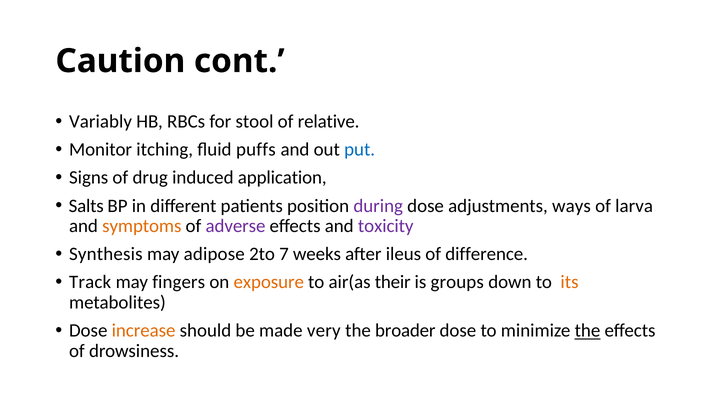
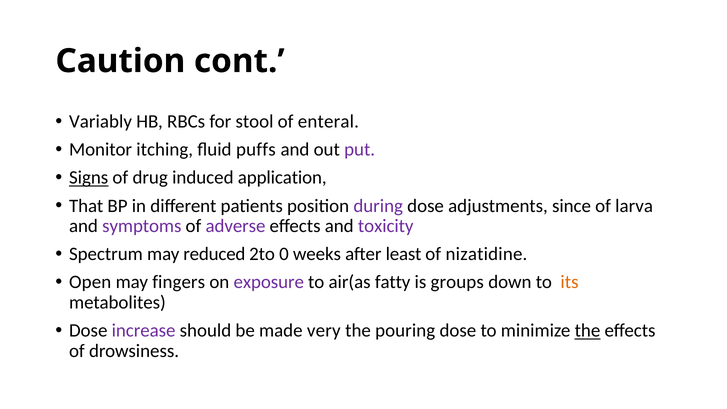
relative: relative -> enteral
put colour: blue -> purple
Signs underline: none -> present
Salts: Salts -> That
ways: ways -> since
symptoms colour: orange -> purple
Synthesis: Synthesis -> Spectrum
adipose: adipose -> reduced
7: 7 -> 0
ileus: ileus -> least
difference: difference -> nizatidine
Track: Track -> Open
exposure colour: orange -> purple
their: their -> fatty
increase colour: orange -> purple
broader: broader -> pouring
